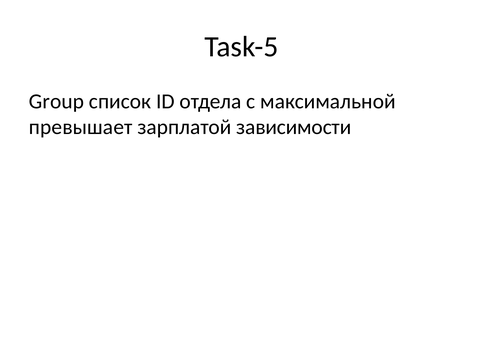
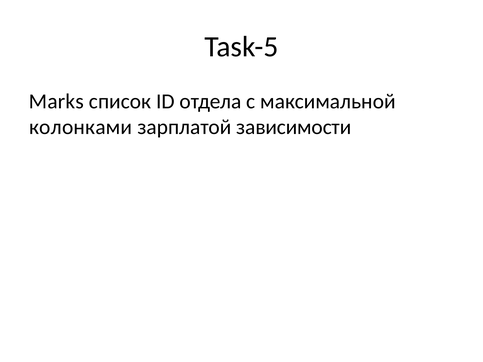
Group: Group -> Marks
превышает: превышает -> колонками
